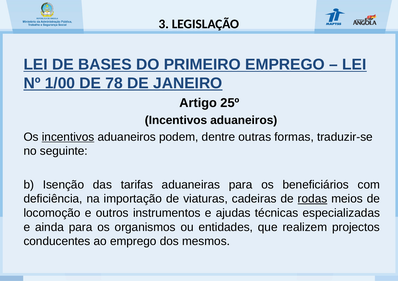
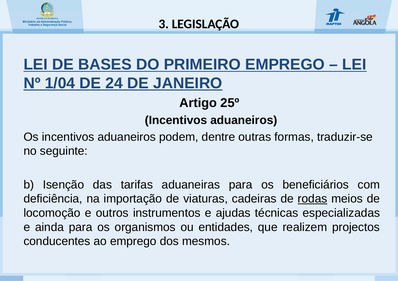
1/00: 1/00 -> 1/04
78: 78 -> 24
incentivos at (68, 137) underline: present -> none
